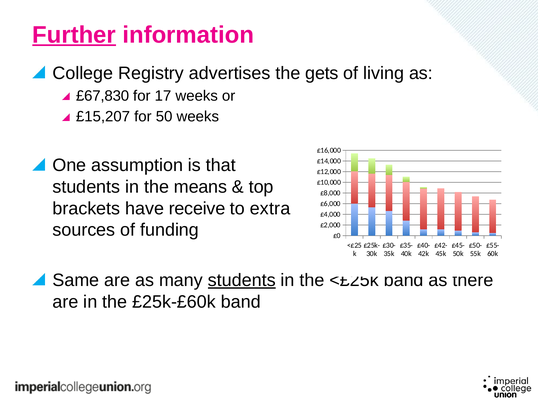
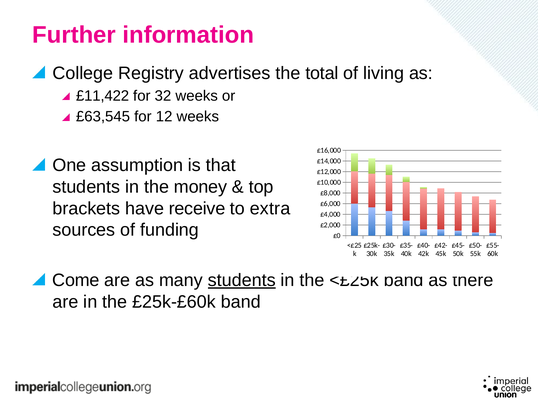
Further underline: present -> none
gets: gets -> total
£67,830: £67,830 -> £11,422
17: 17 -> 32
£15,207: £15,207 -> £63,545
50: 50 -> 12
means: means -> money
Same: Same -> Come
